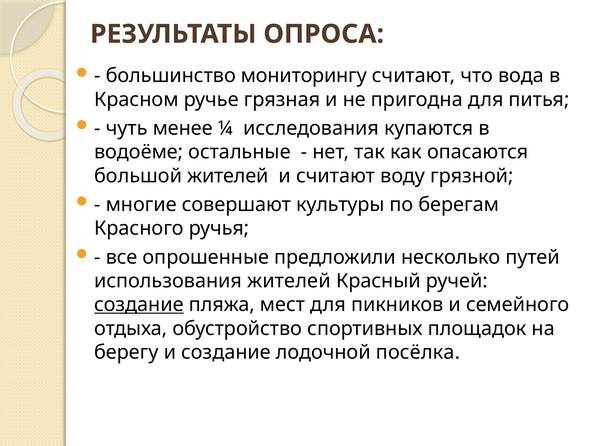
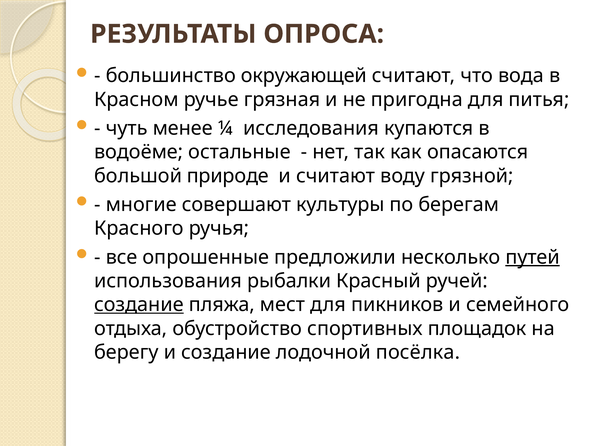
мониторингу: мониторингу -> окружающей
большой жителей: жителей -> природе
путей underline: none -> present
использования жителей: жителей -> рыбалки
